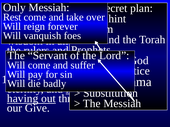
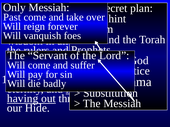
Rest: Rest -> Past
Give: Give -> Hide
